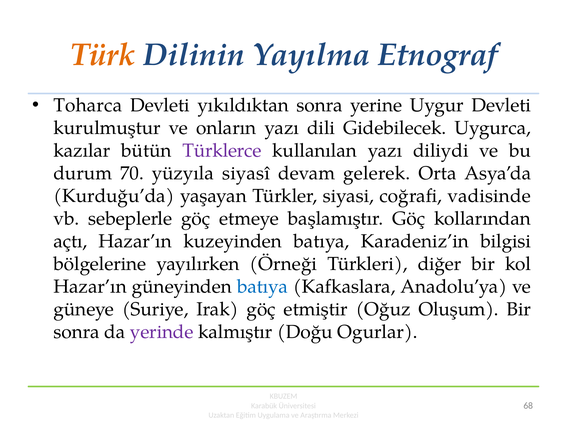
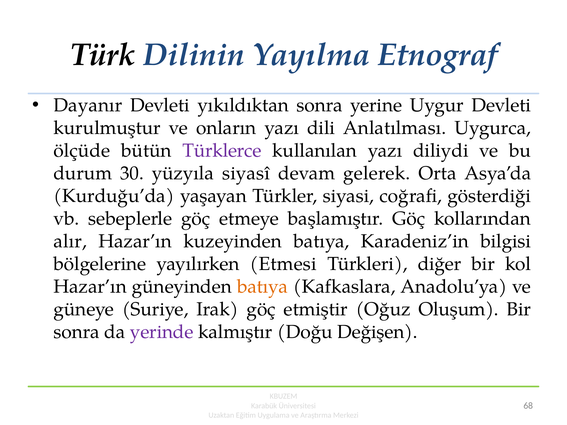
Türk colour: orange -> black
Toharca: Toharca -> Dayanır
Gidebilecek: Gidebilecek -> Anlatılması
kazılar: kazılar -> ölçüde
70: 70 -> 30
vadisinde: vadisinde -> gösterdiği
açtı: açtı -> alır
Örneği: Örneği -> Etmesi
batıya at (263, 287) colour: blue -> orange
Ogurlar: Ogurlar -> Değişen
